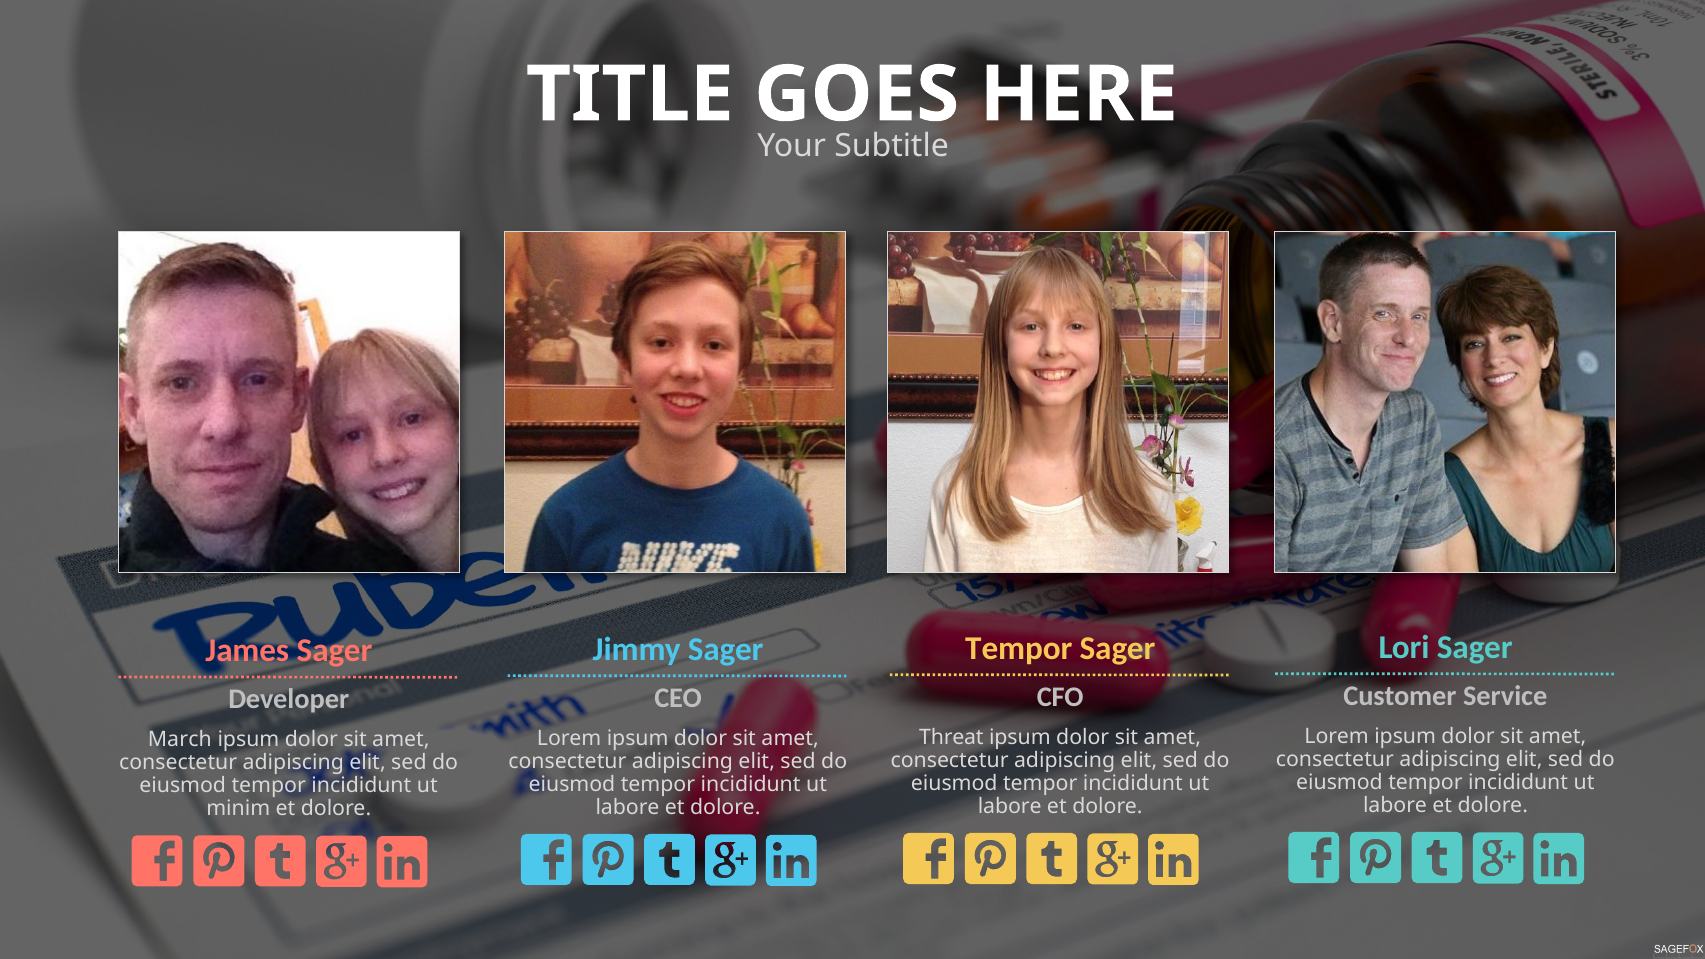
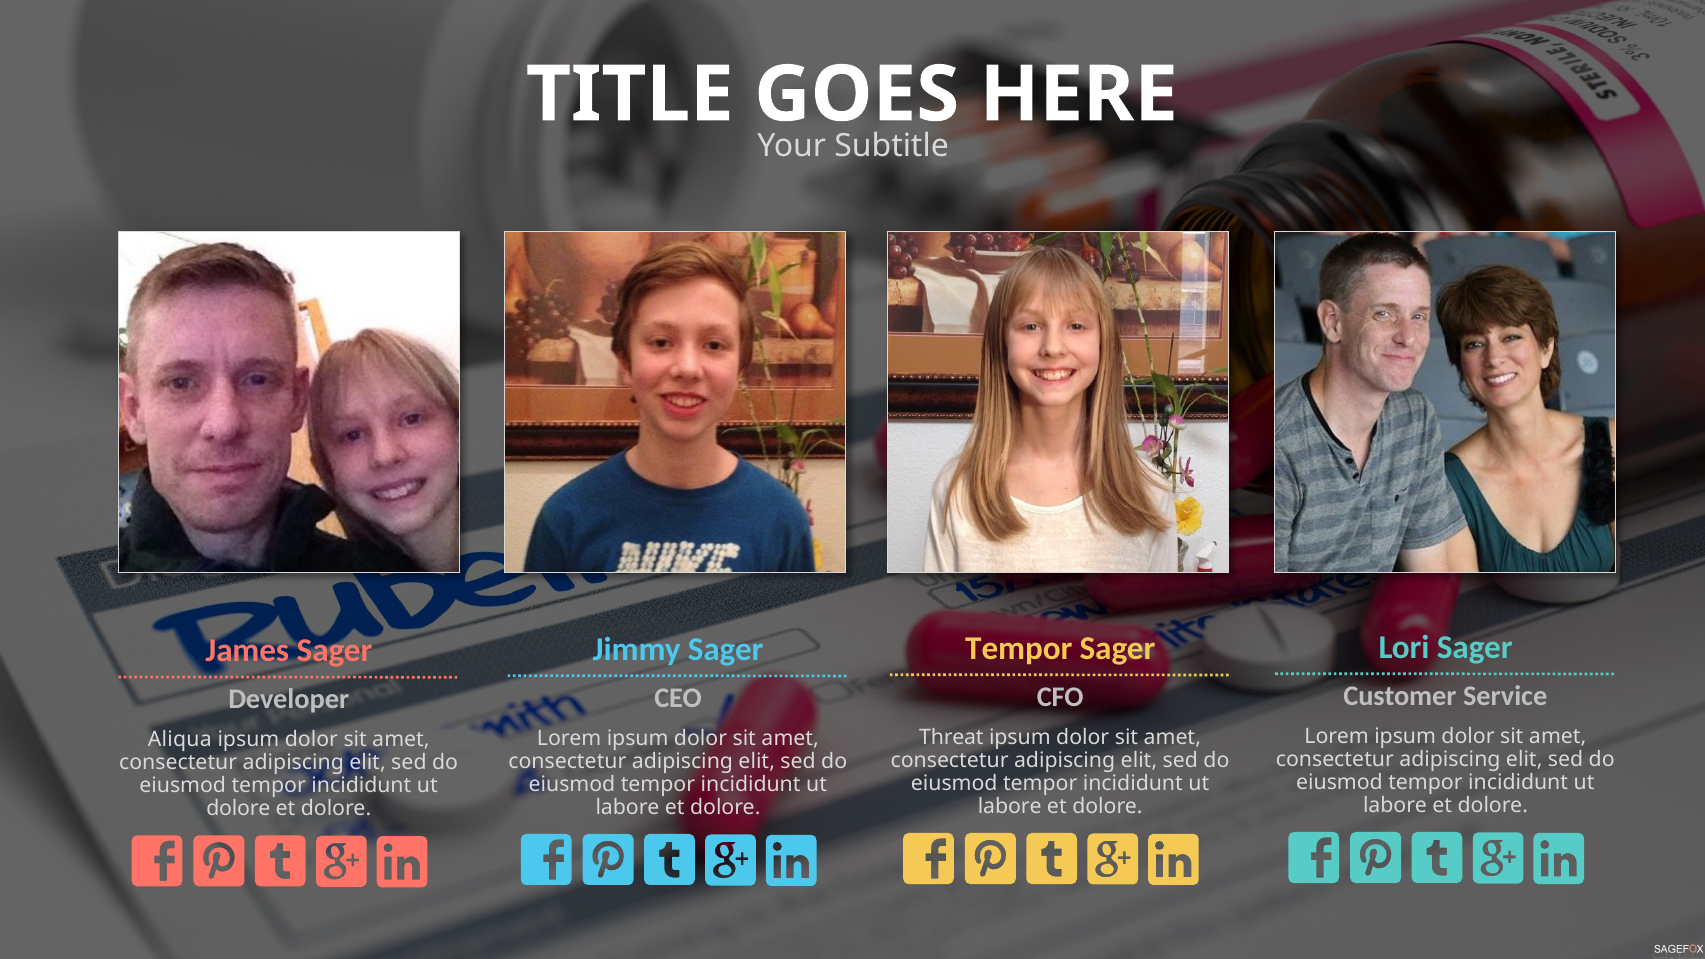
March: March -> Aliqua
minim at (238, 809): minim -> dolore
